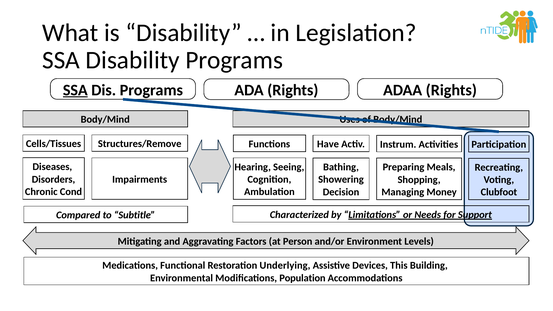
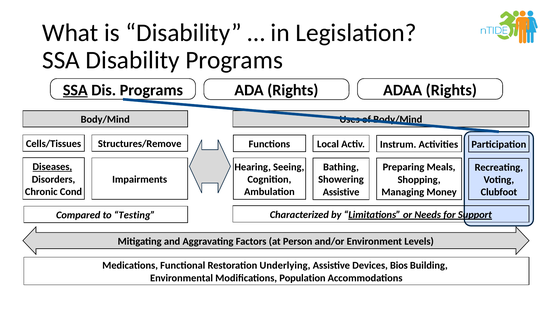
Have: Have -> Local
Diseases underline: none -> present
Decision at (341, 192): Decision -> Assistive
Subtitle: Subtitle -> Testing
This: This -> Bios
